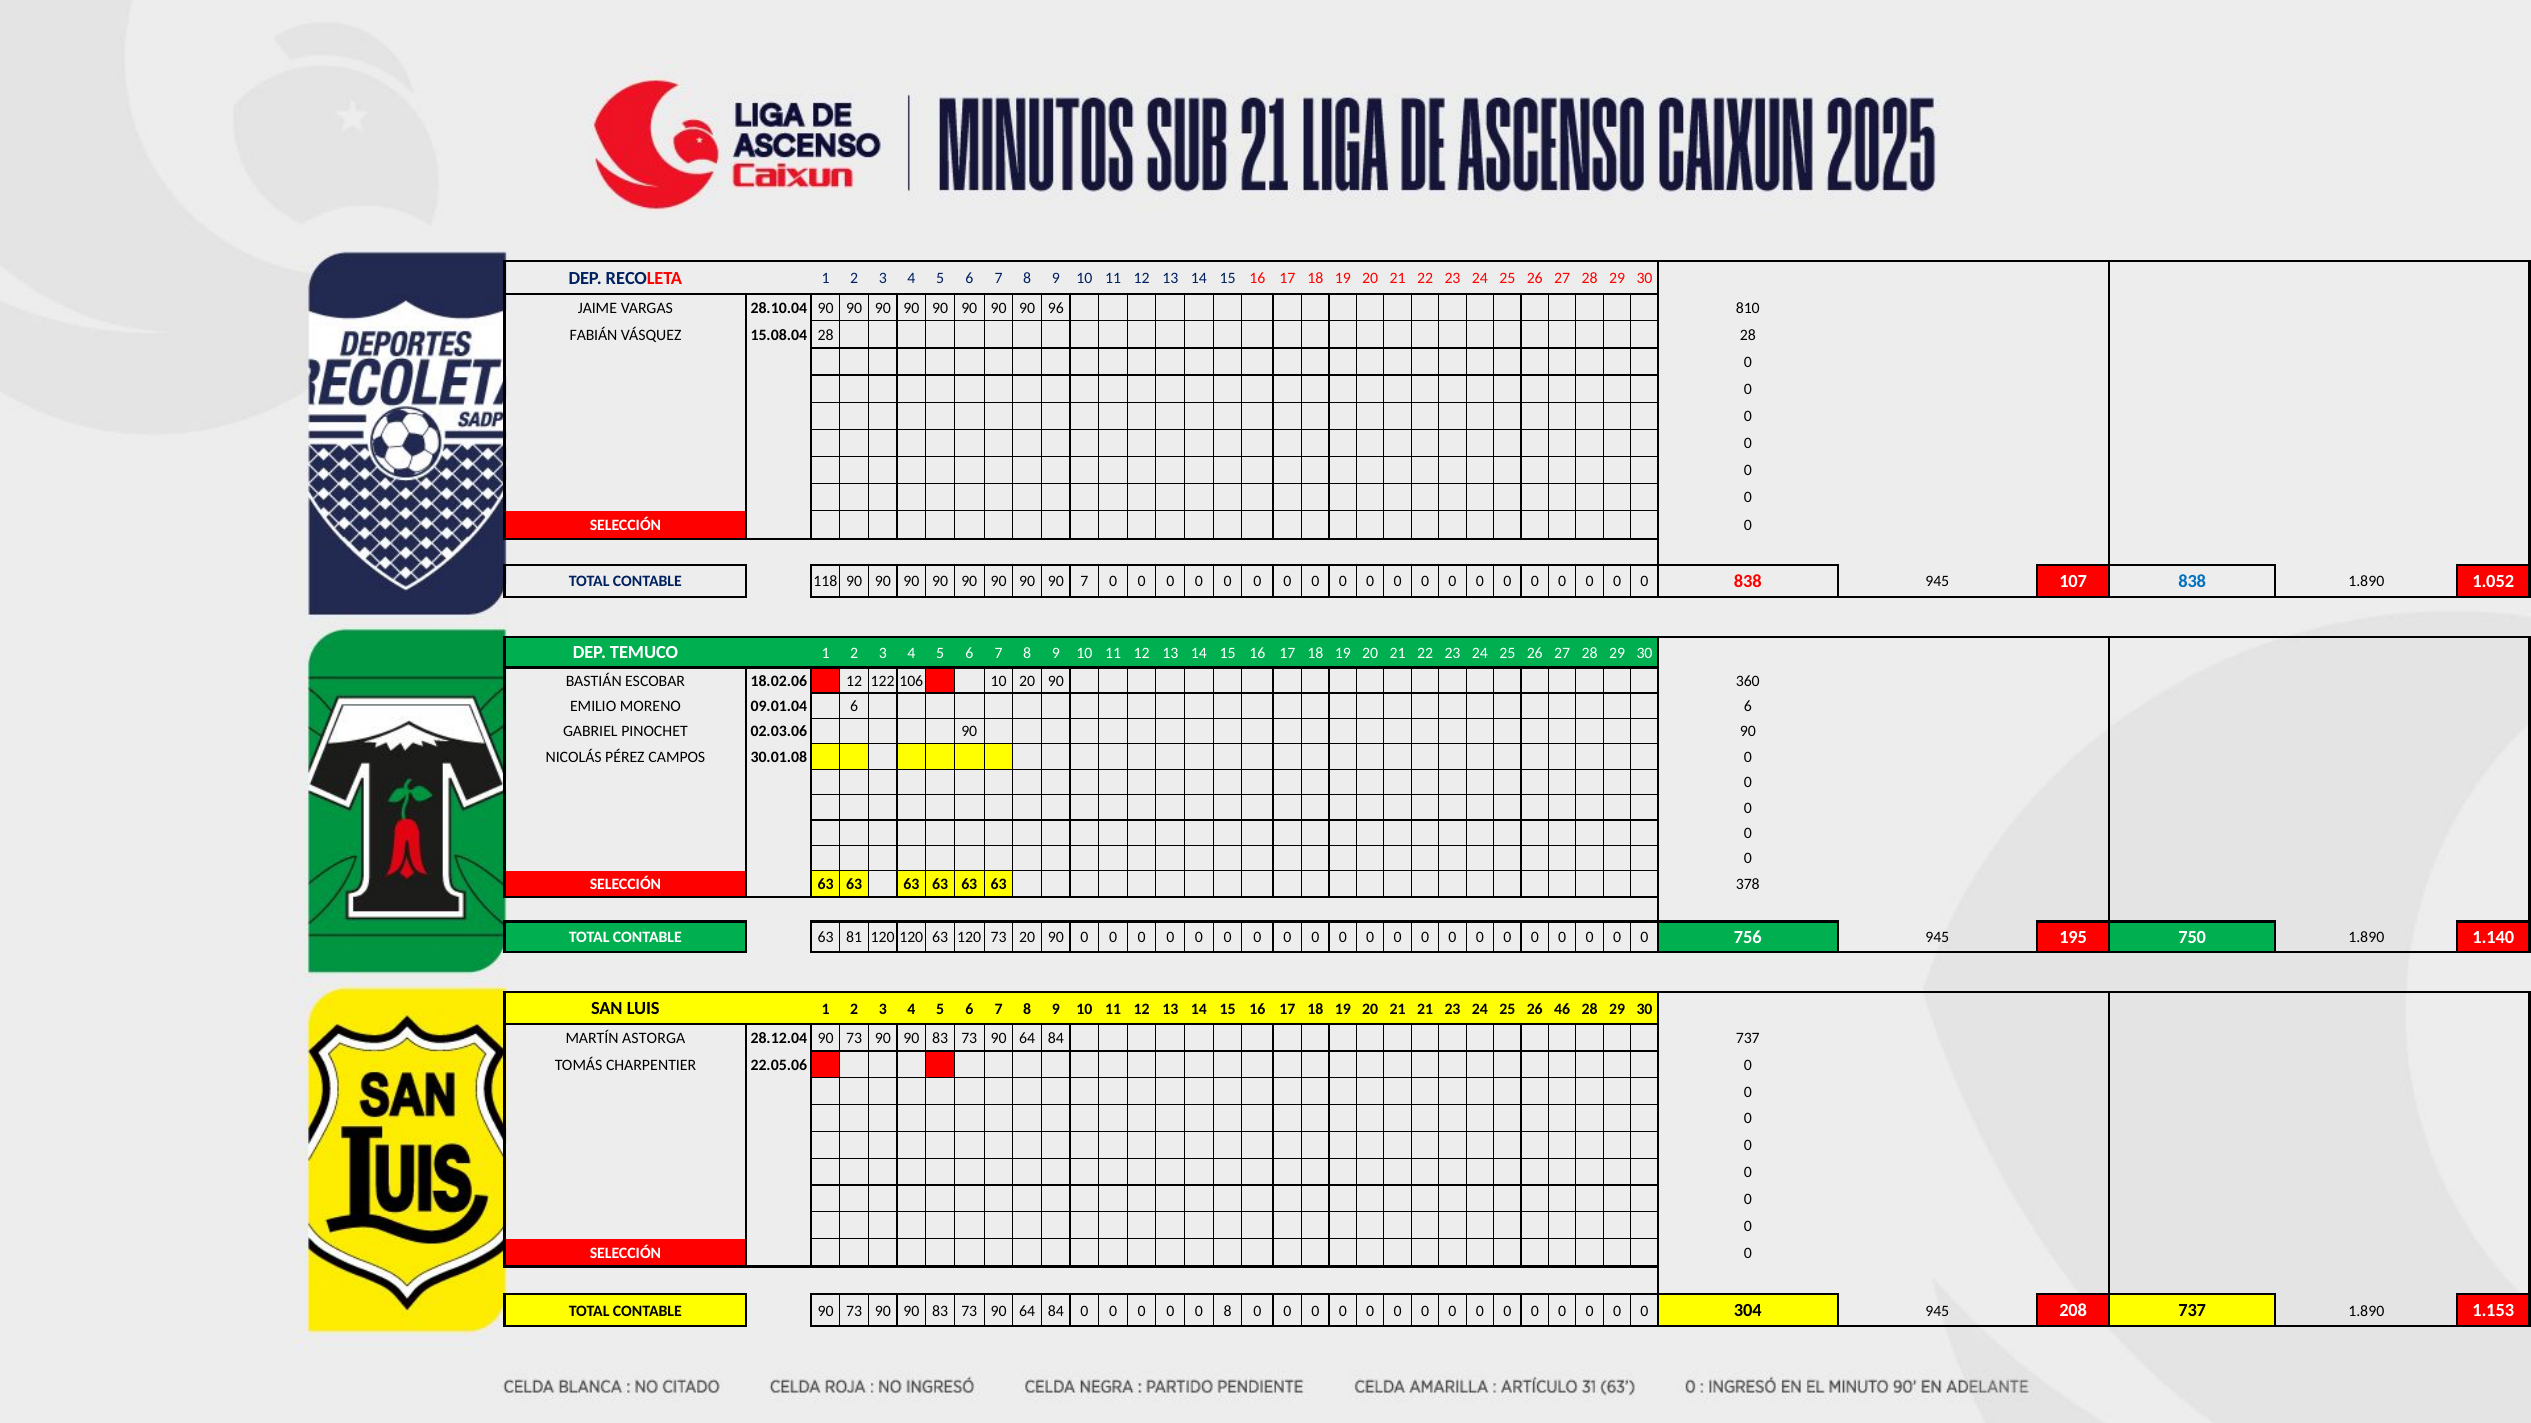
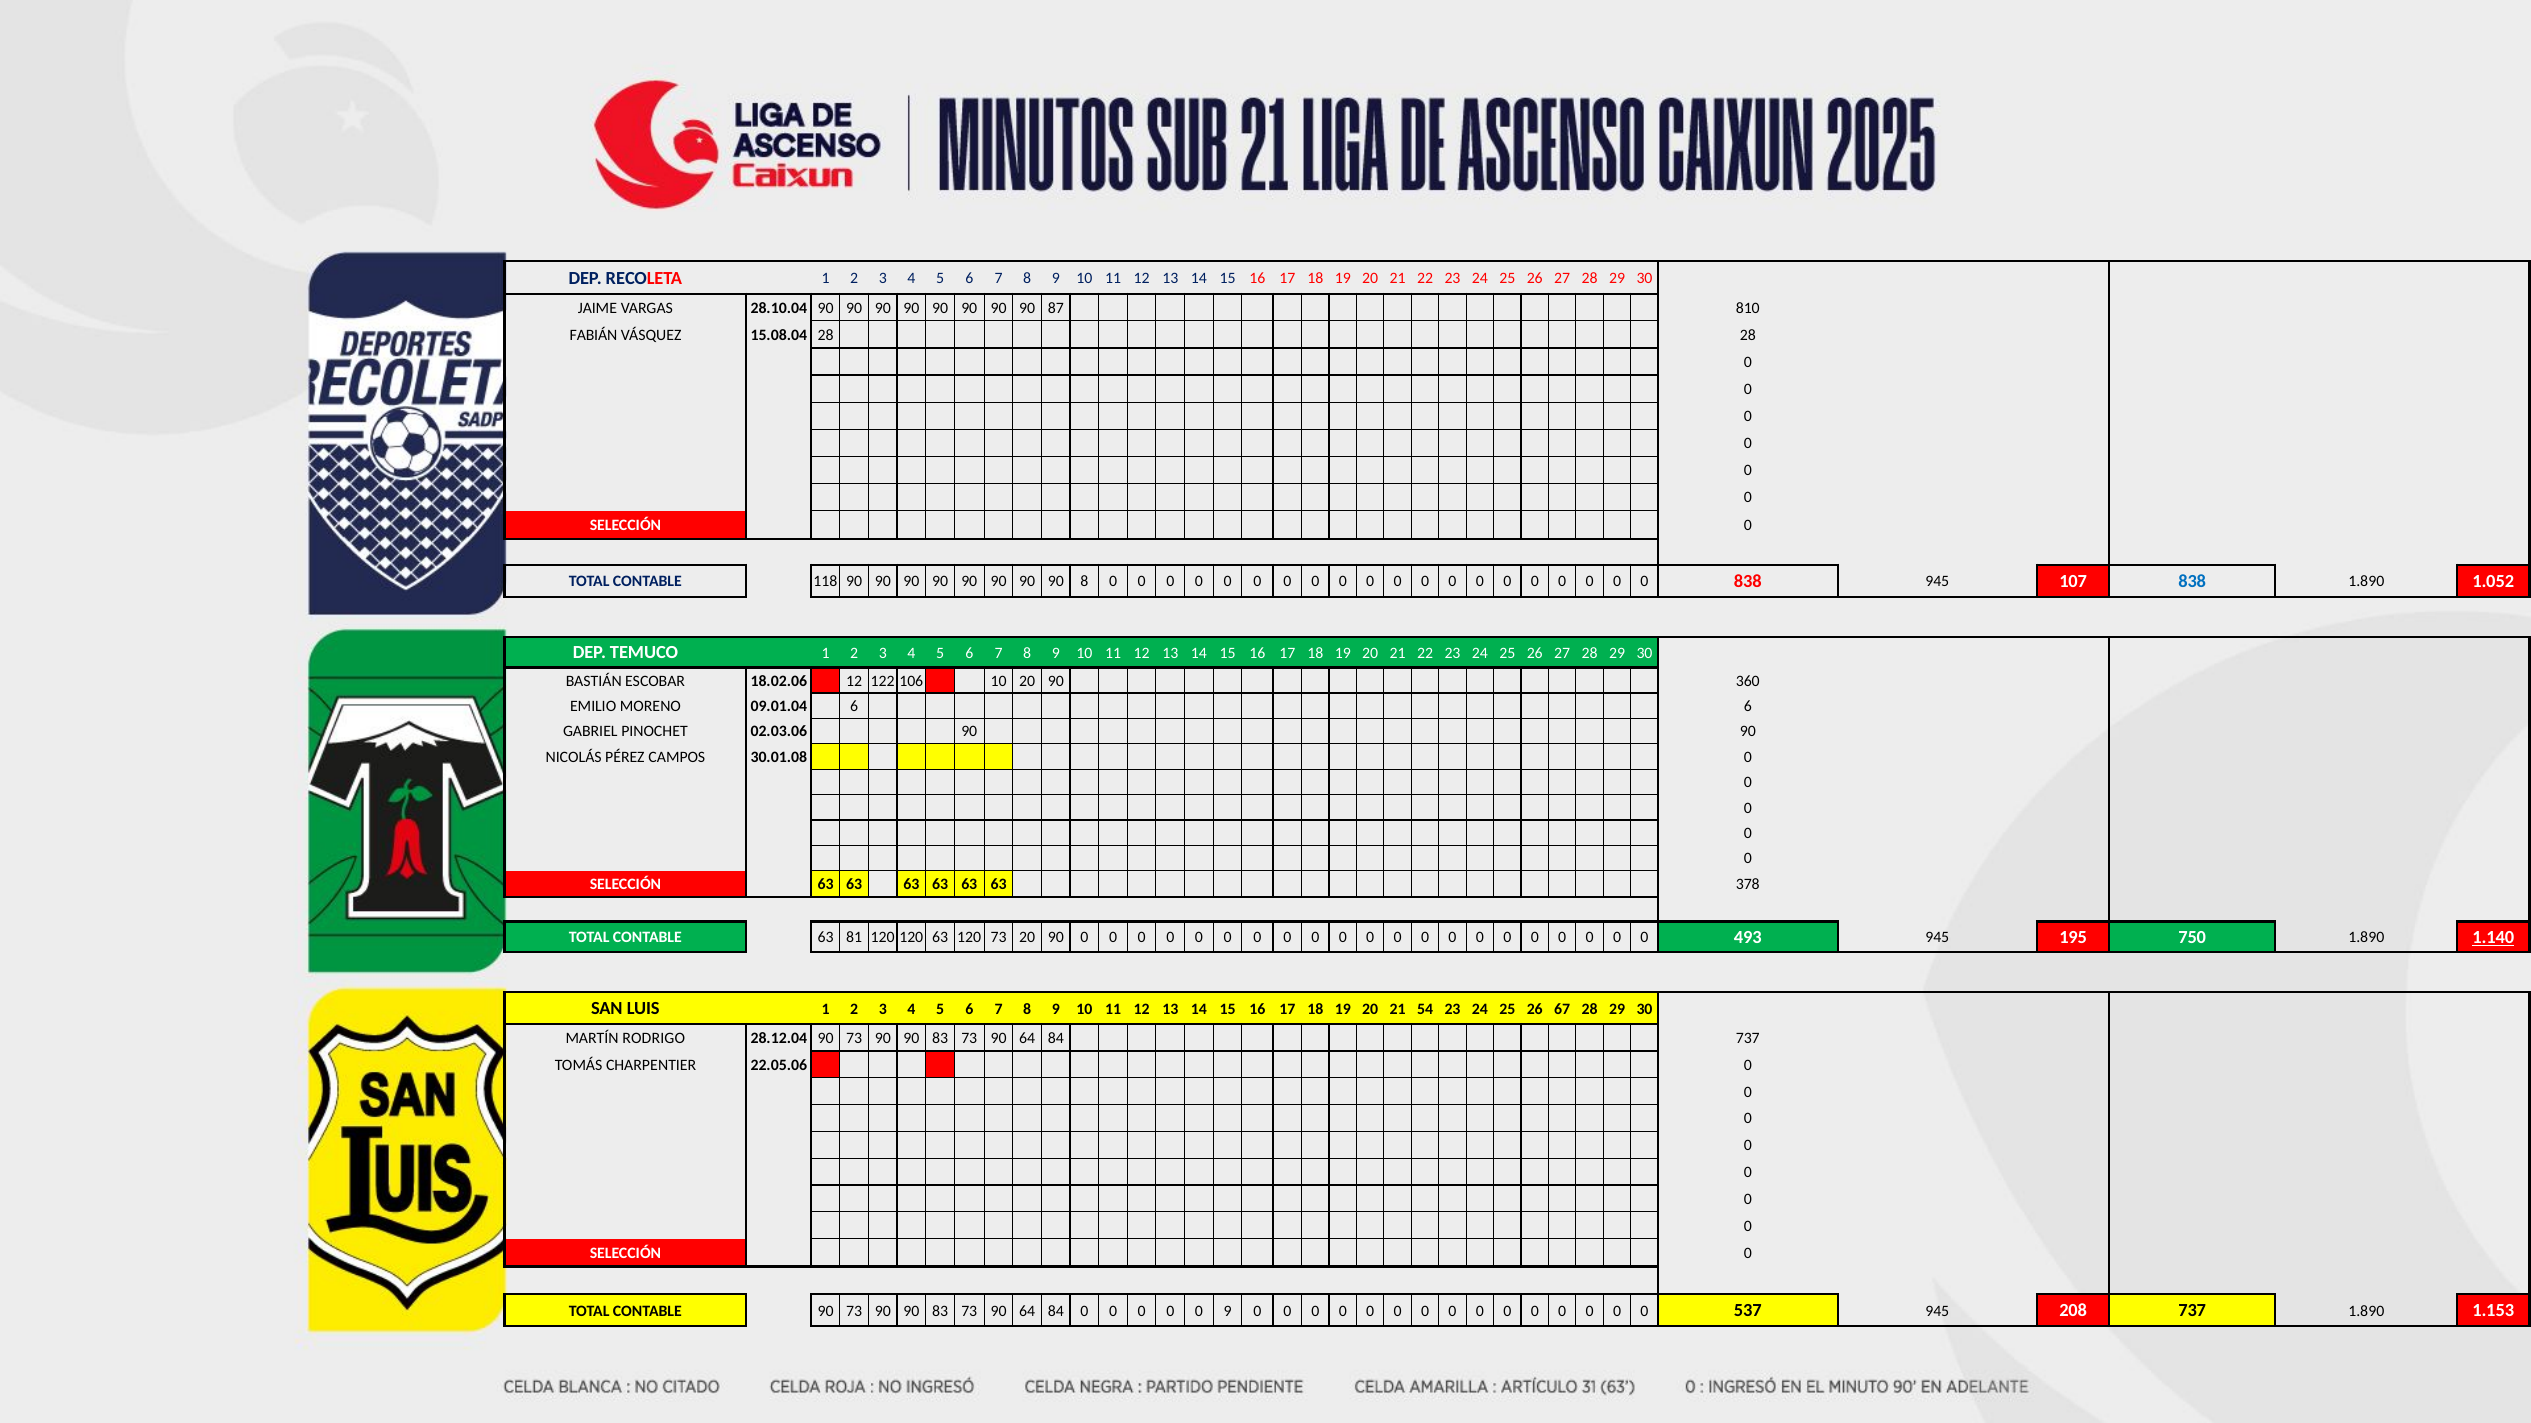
96: 96 -> 87
90 7: 7 -> 8
756: 756 -> 493
1.140 underline: none -> present
21 21: 21 -> 54
46: 46 -> 67
ASTORGA: ASTORGA -> RODRIGO
0 8: 8 -> 9
304: 304 -> 537
